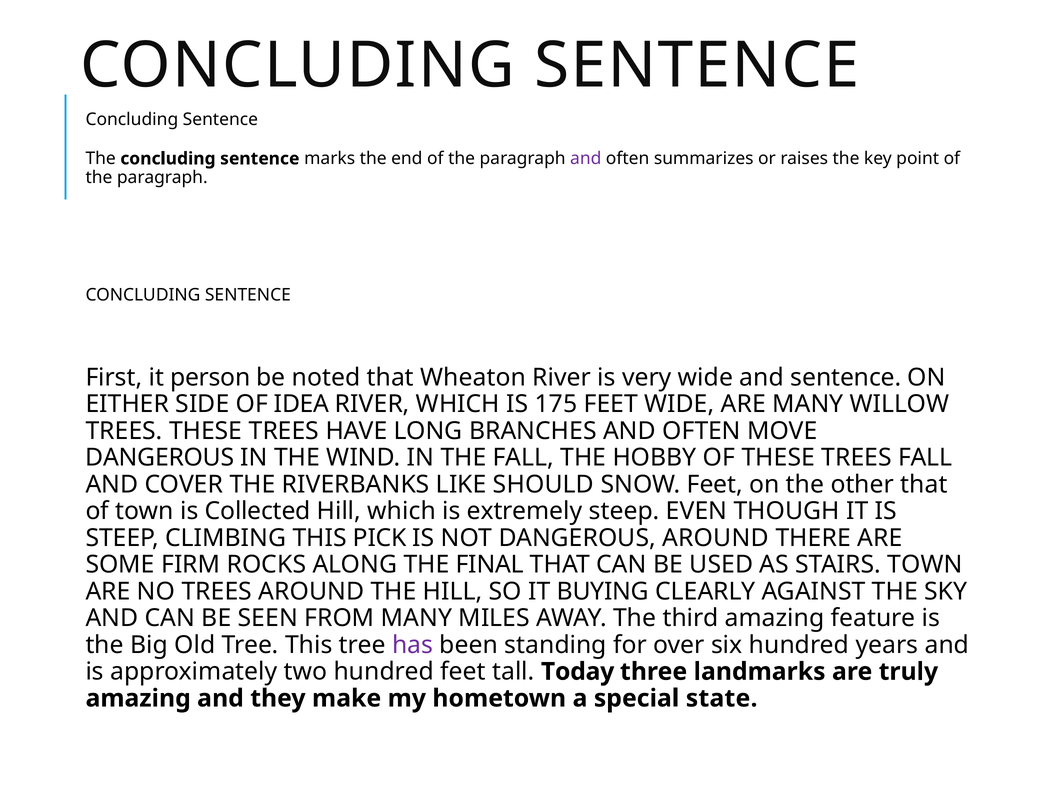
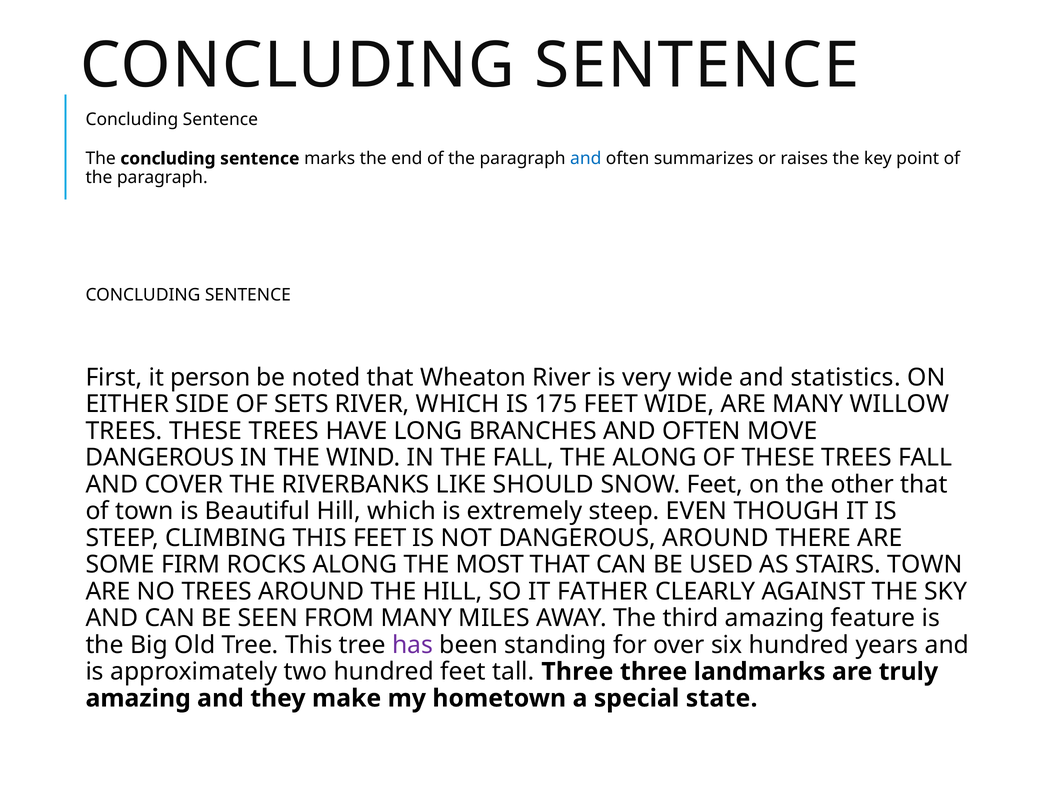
and at (586, 159) colour: purple -> blue
and sentence: sentence -> statistics
IDEA: IDEA -> SETS
THE HOBBY: HOBBY -> ALONG
Collected: Collected -> Beautiful
THIS PICK: PICK -> FEET
FINAL: FINAL -> MOST
BUYING: BUYING -> FATHER
tall Today: Today -> Three
